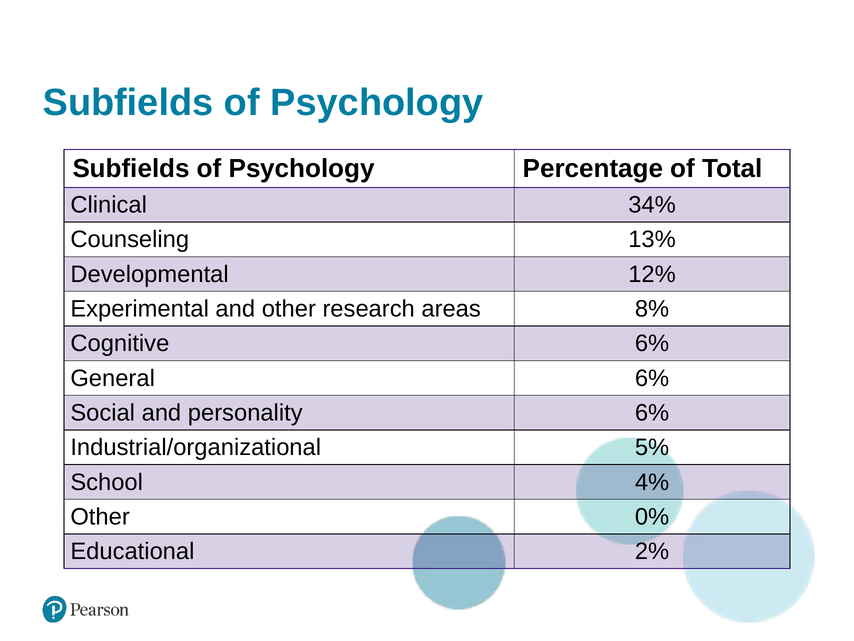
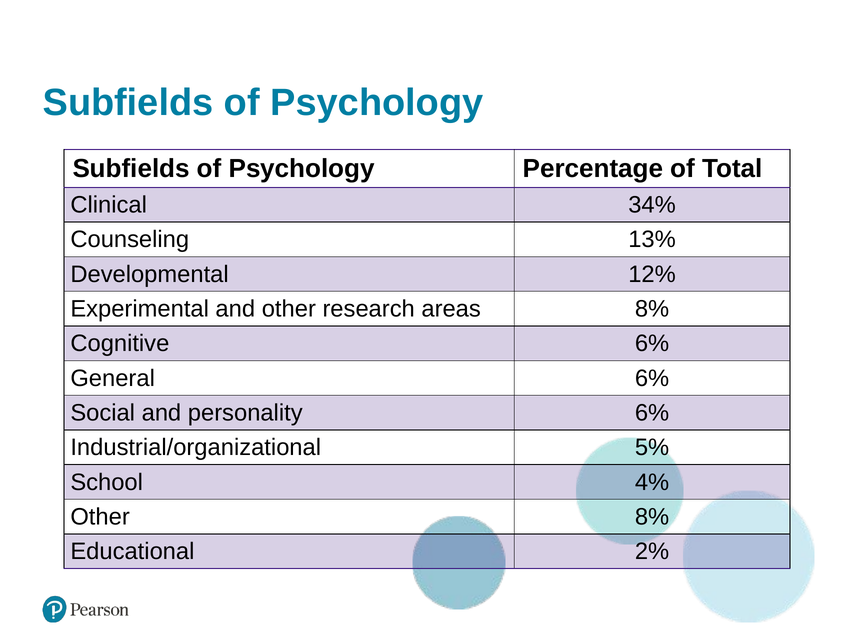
Other 0%: 0% -> 8%
